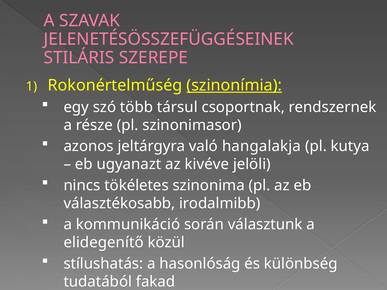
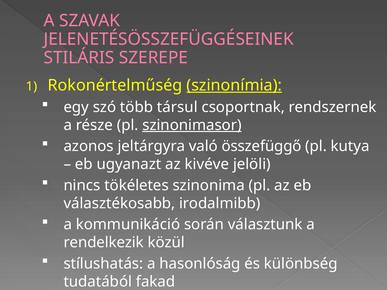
szinonimasor underline: none -> present
hangalakja: hangalakja -> összefüggő
elidegenítő: elidegenítő -> rendelkezik
